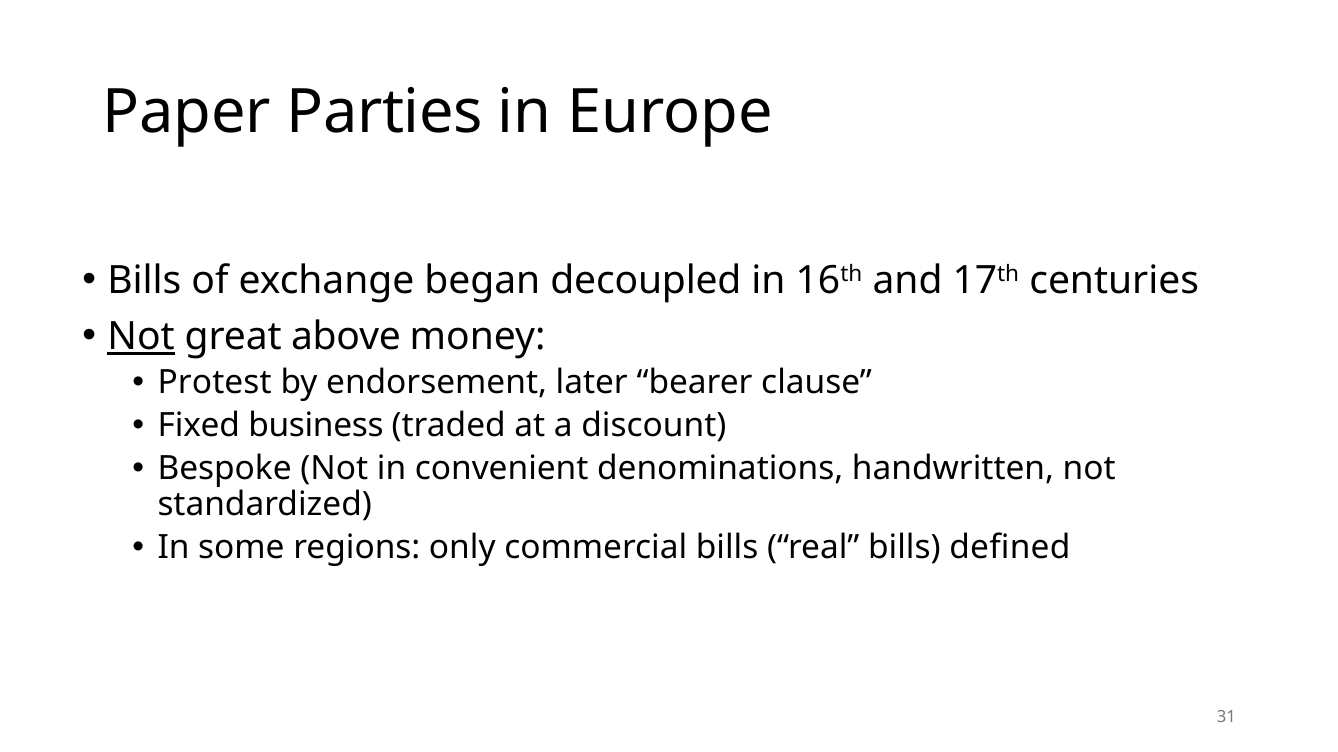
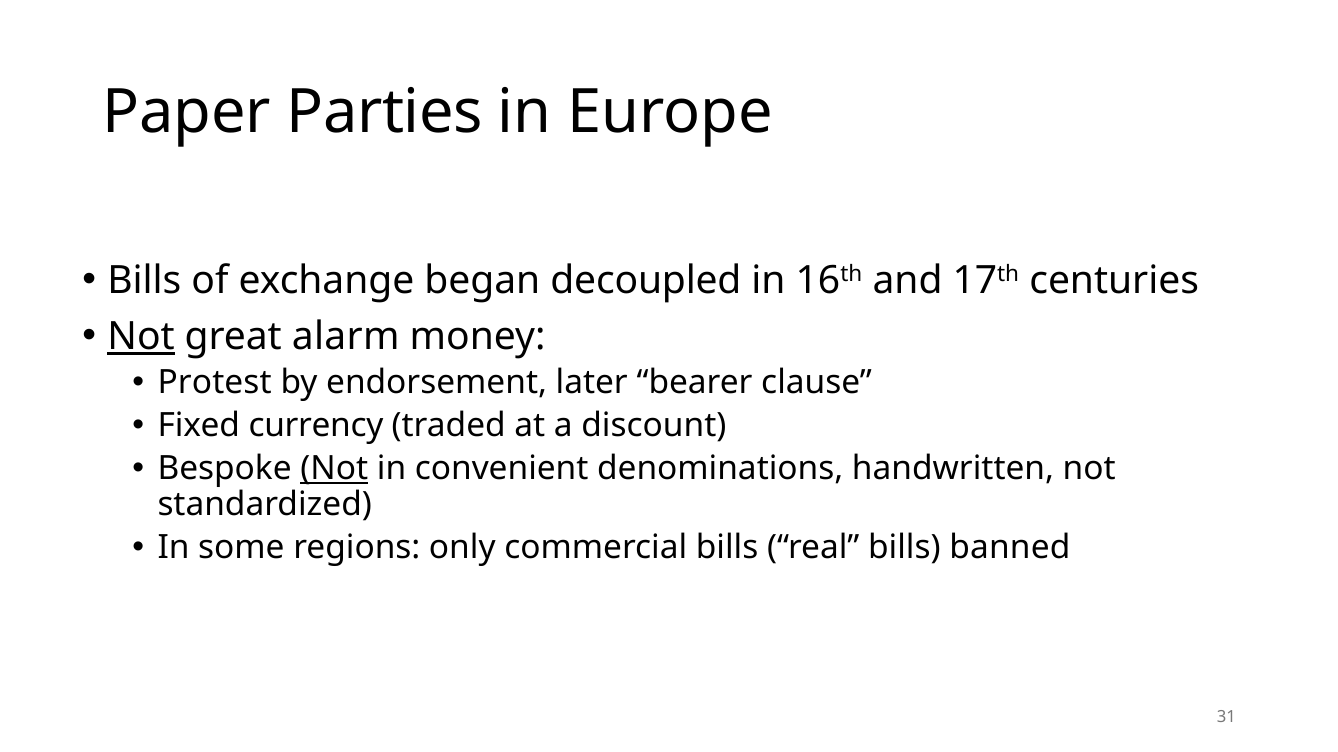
above: above -> alarm
business: business -> currency
Not at (334, 469) underline: none -> present
defined: defined -> banned
